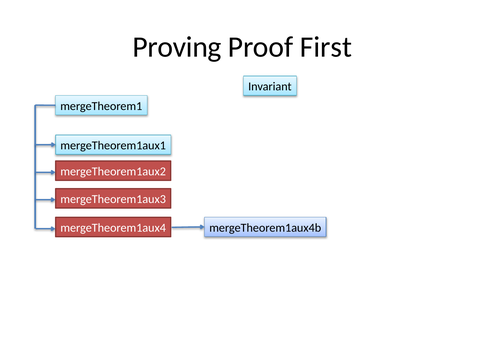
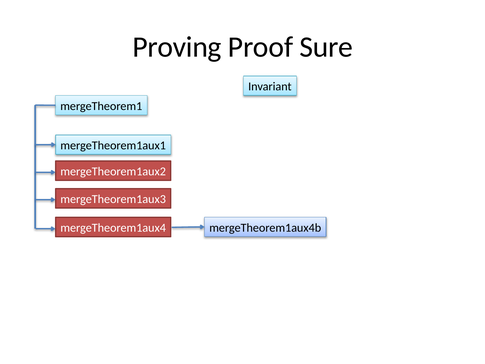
First: First -> Sure
